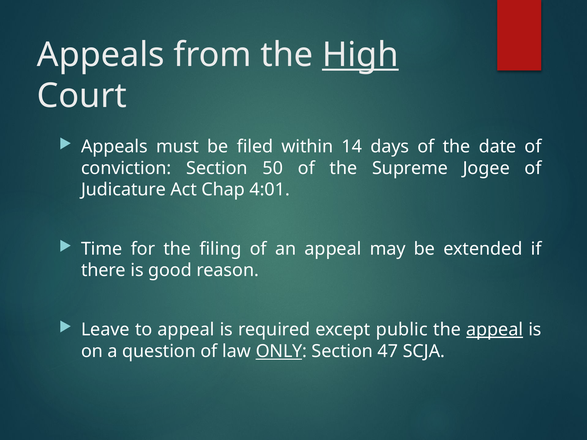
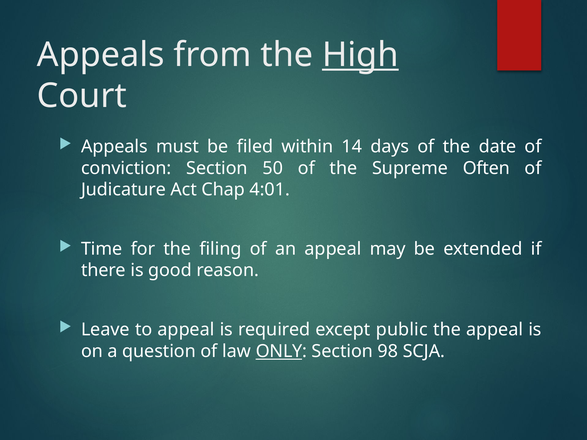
Jogee: Jogee -> Often
appeal at (495, 330) underline: present -> none
47: 47 -> 98
